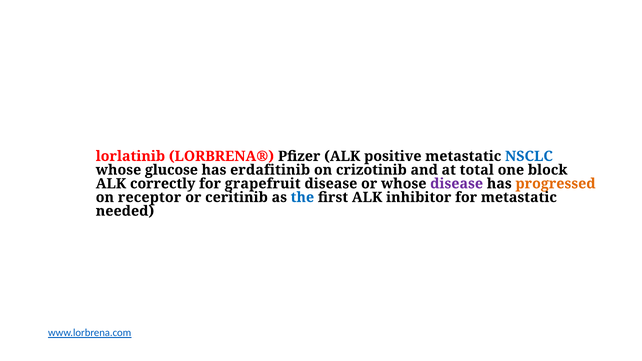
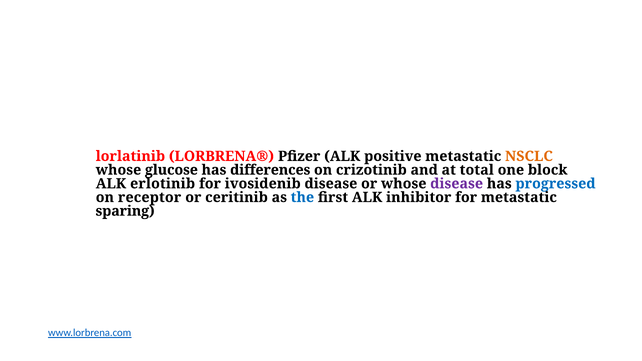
NSCLC colour: blue -> orange
erdafitinib: erdafitinib -> differences
correctly: correctly -> erlotinib
grapefruit: grapefruit -> ivosidenib
progressed colour: orange -> blue
needed: needed -> sparing
